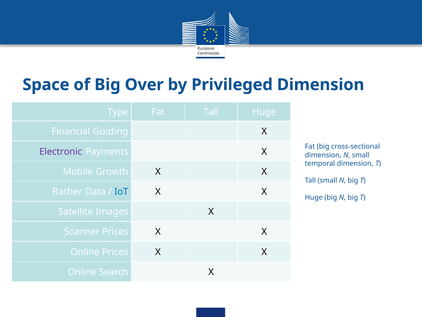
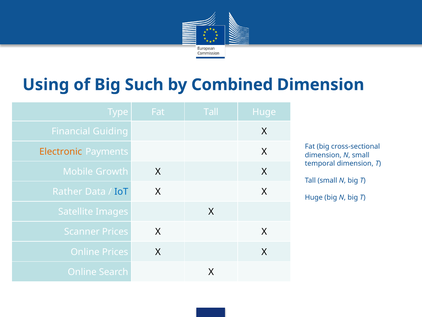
Space: Space -> Using
Over: Over -> Such
Privileged: Privileged -> Combined
Electronic colour: purple -> orange
